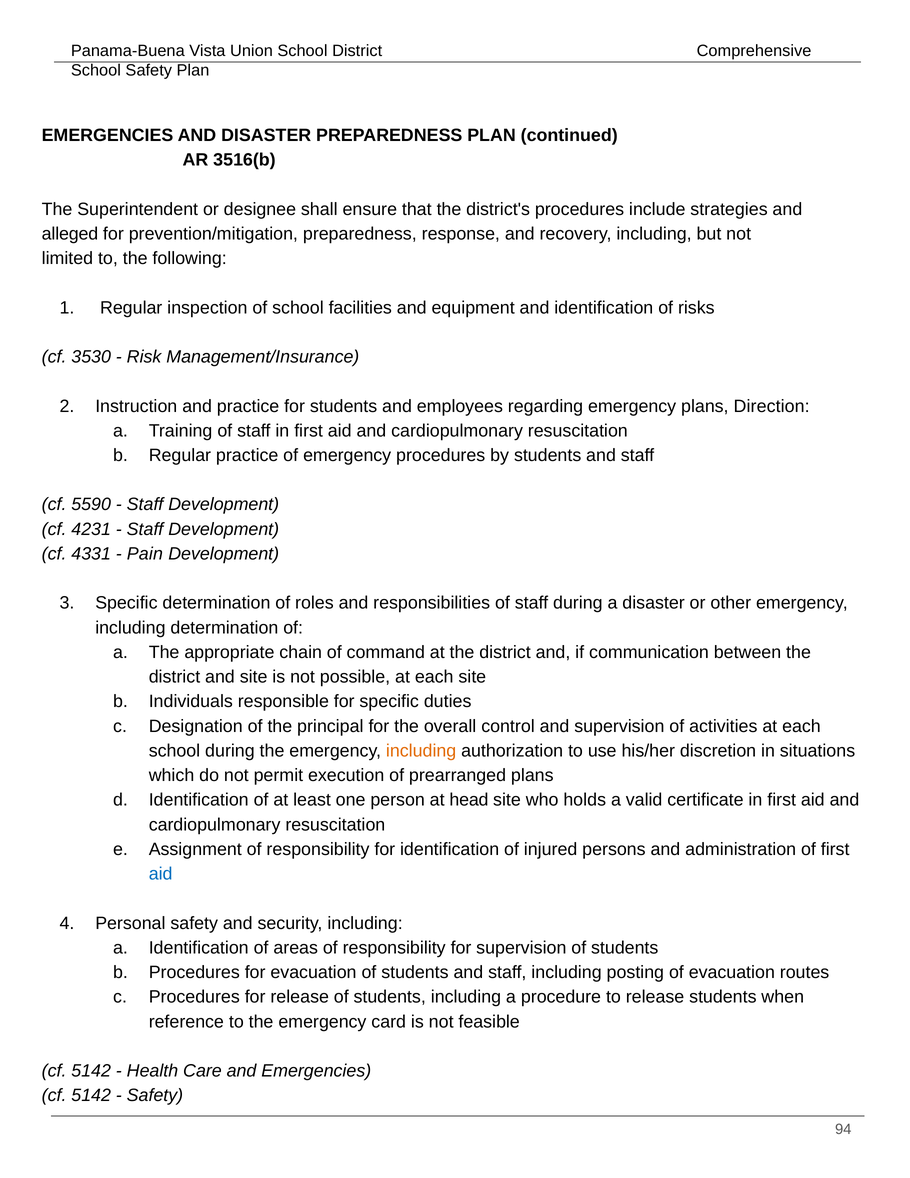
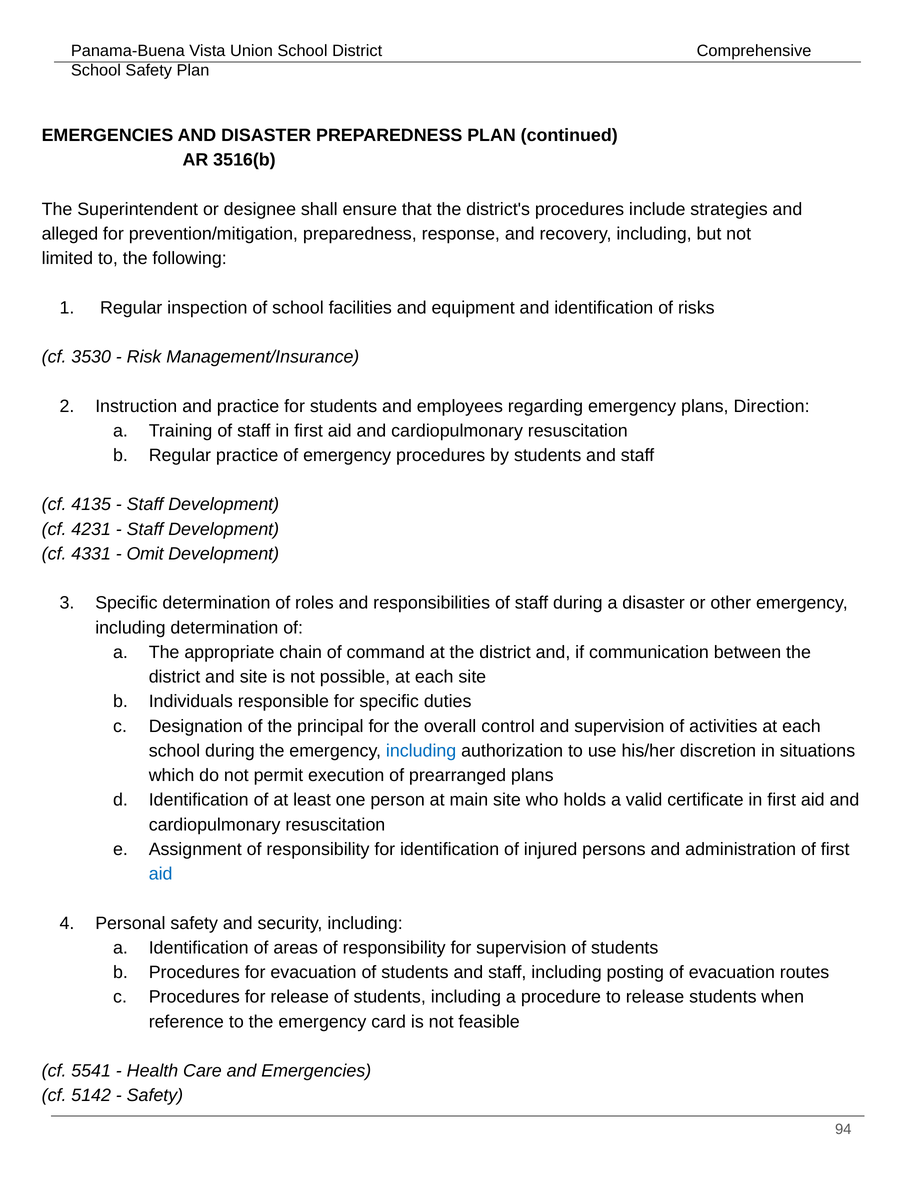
5590: 5590 -> 4135
Pain: Pain -> Omit
including at (421, 751) colour: orange -> blue
head: head -> main
5142 at (91, 1071): 5142 -> 5541
